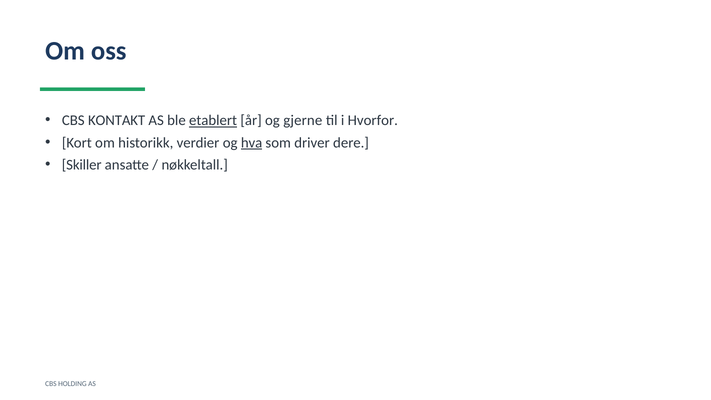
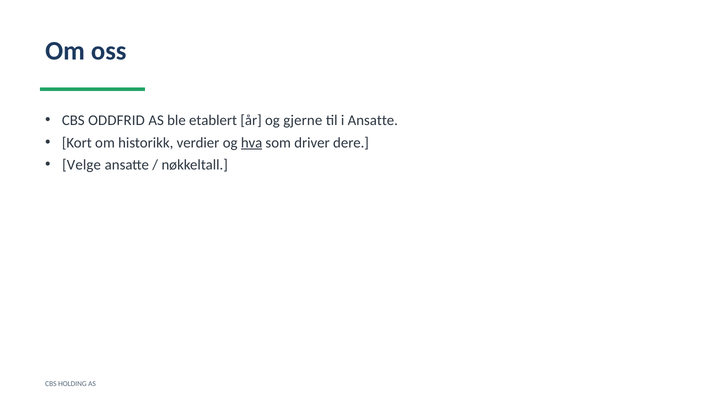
KONTAKT: KONTAKT -> ODDFRID
etablert underline: present -> none
i Hvorfor: Hvorfor -> Ansatte
Skiller: Skiller -> Velge
